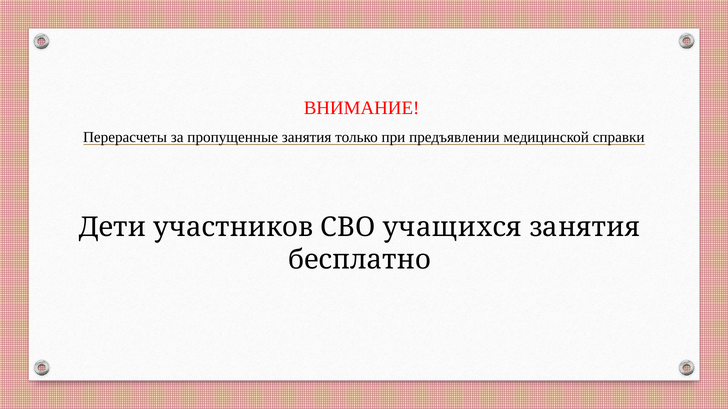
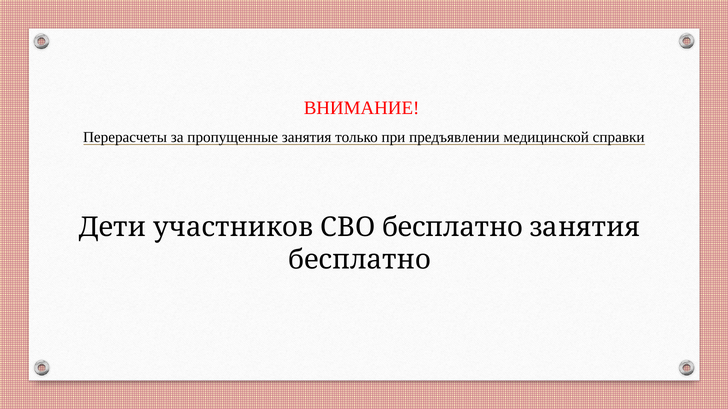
СВО учащихся: учащихся -> бесплатно
